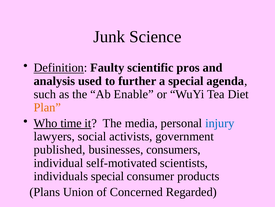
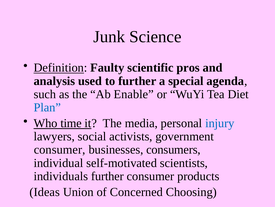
Plan colour: orange -> blue
published at (60, 149): published -> consumer
individuals special: special -> further
Plans: Plans -> Ideas
Regarded: Regarded -> Choosing
